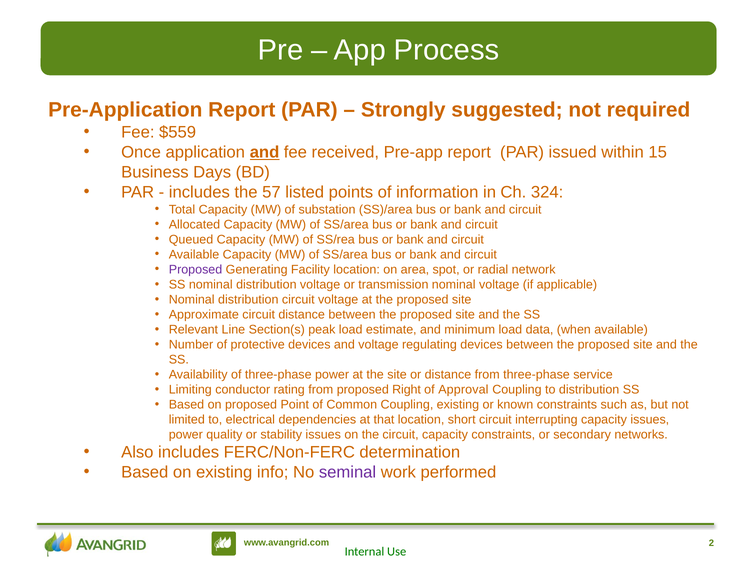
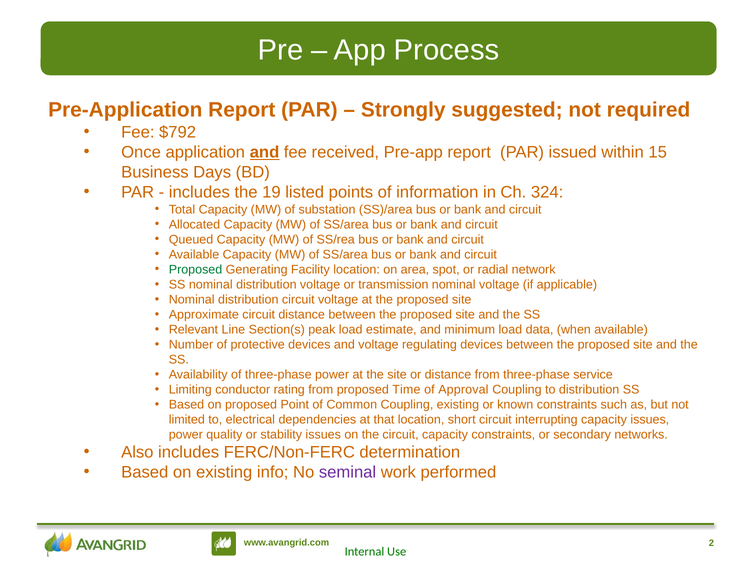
$559: $559 -> $792
57: 57 -> 19
Proposed at (196, 270) colour: purple -> green
Right: Right -> Time
